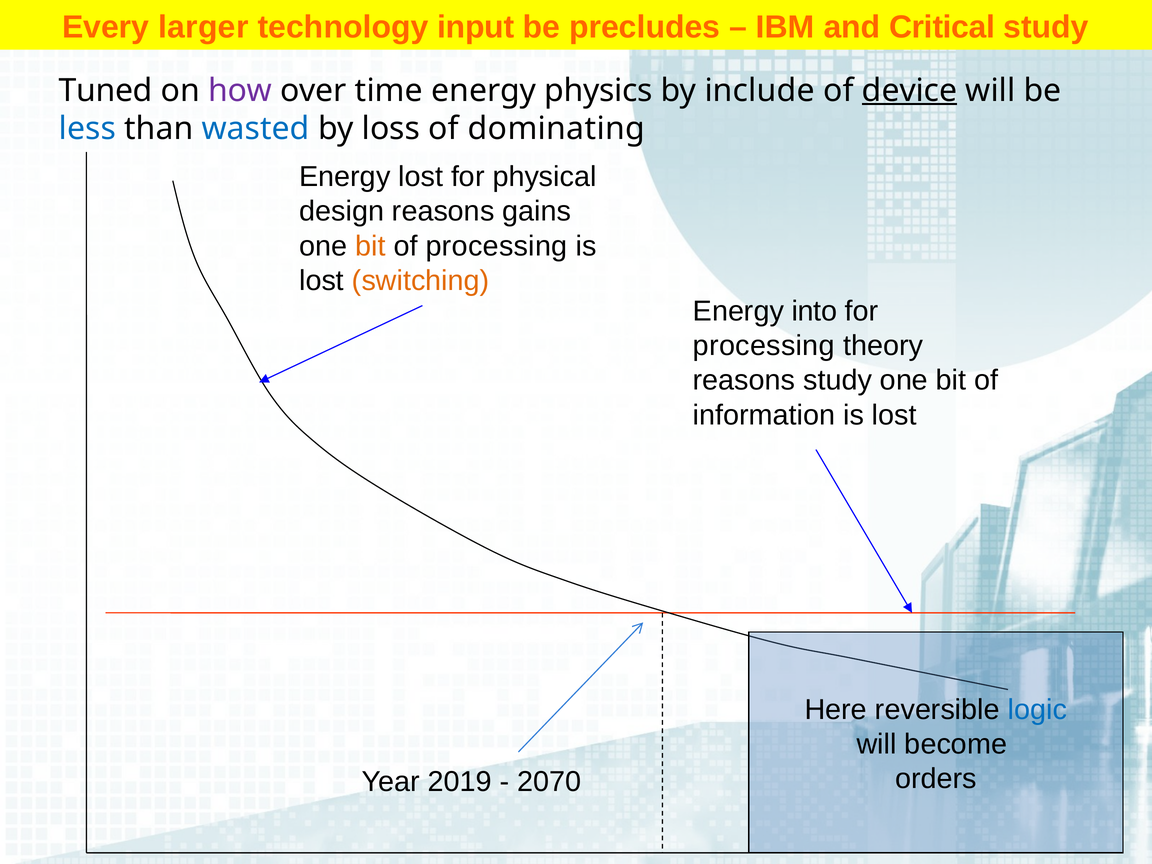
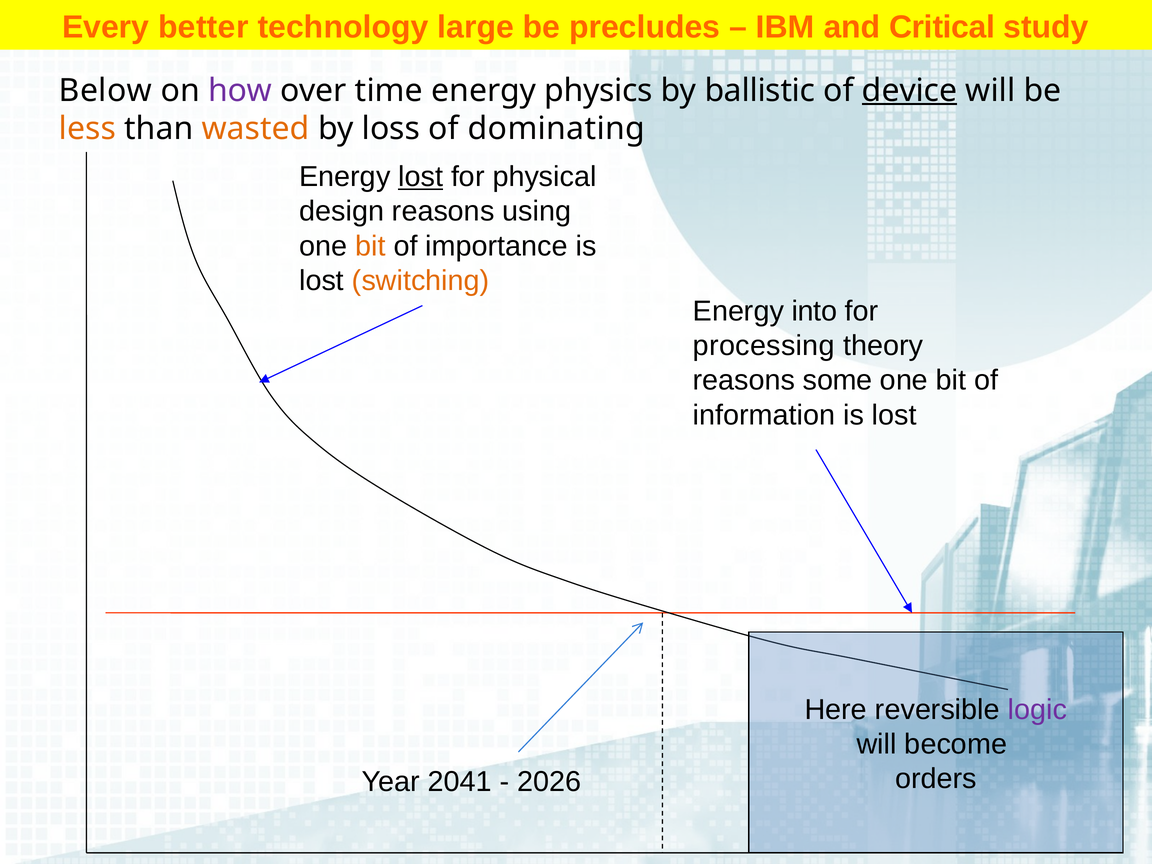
larger: larger -> better
input: input -> large
Tuned: Tuned -> Below
include: include -> ballistic
less colour: blue -> orange
wasted colour: blue -> orange
lost at (421, 177) underline: none -> present
gains: gains -> using
of processing: processing -> importance
reasons study: study -> some
logic colour: blue -> purple
2019: 2019 -> 2041
2070: 2070 -> 2026
